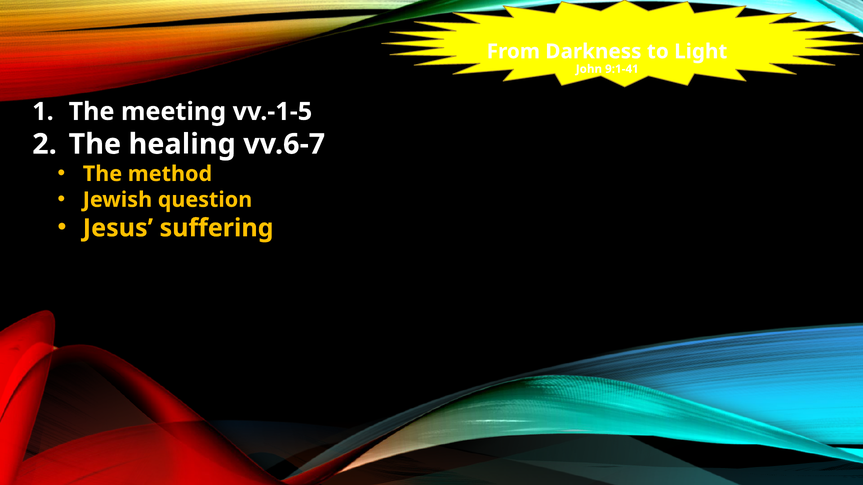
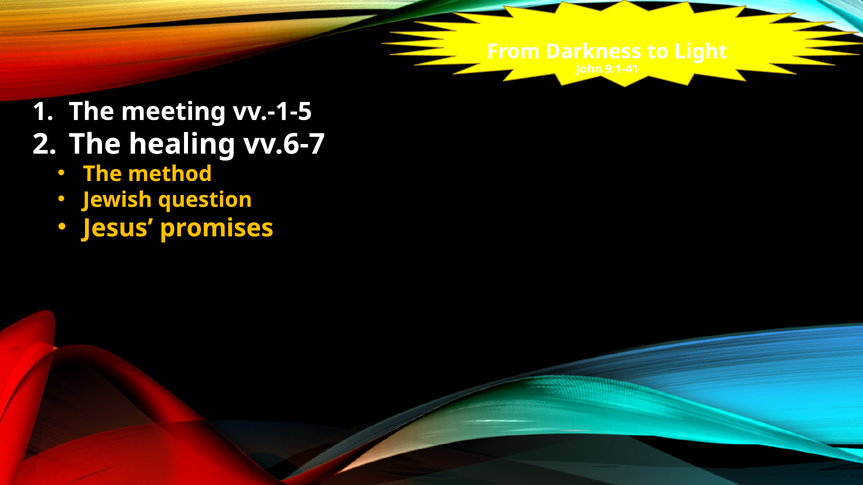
suffering: suffering -> promises
